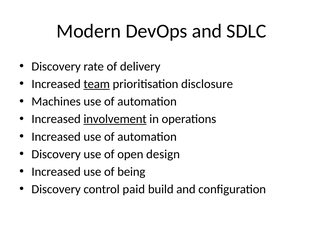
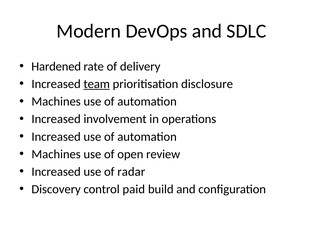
Discovery at (56, 67): Discovery -> Hardened
involvement underline: present -> none
Discovery at (56, 154): Discovery -> Machines
design: design -> review
being: being -> radar
